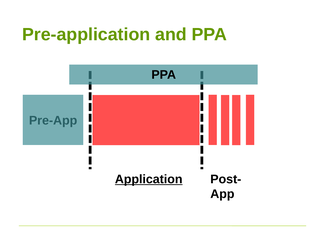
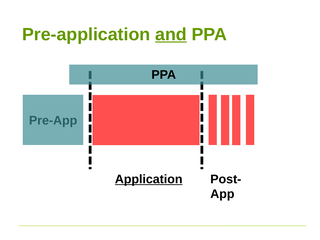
and underline: none -> present
